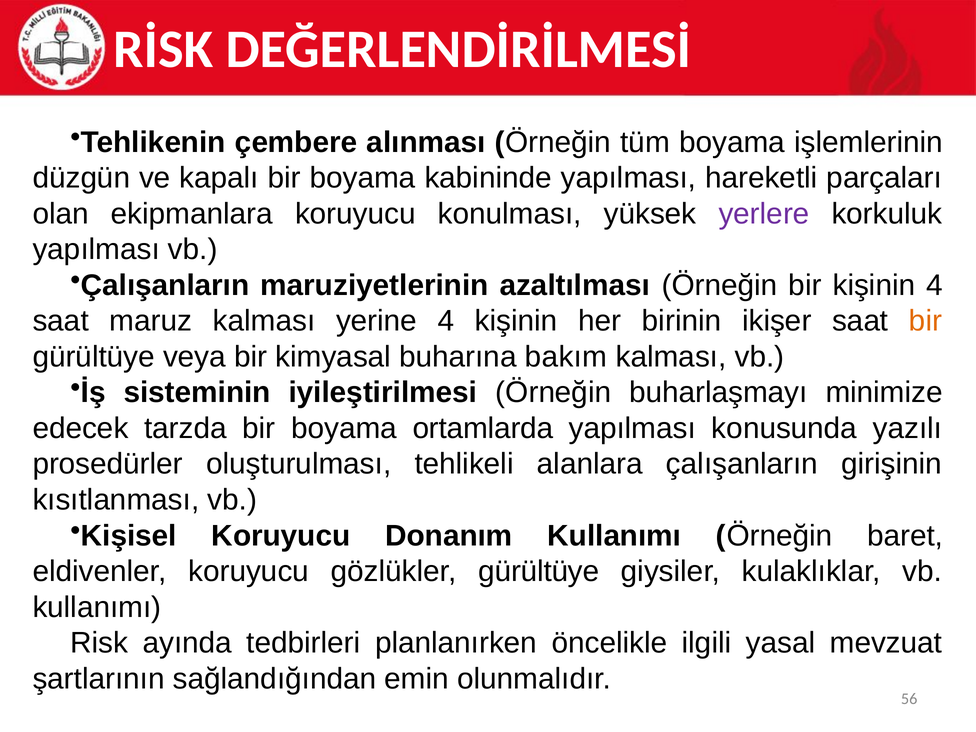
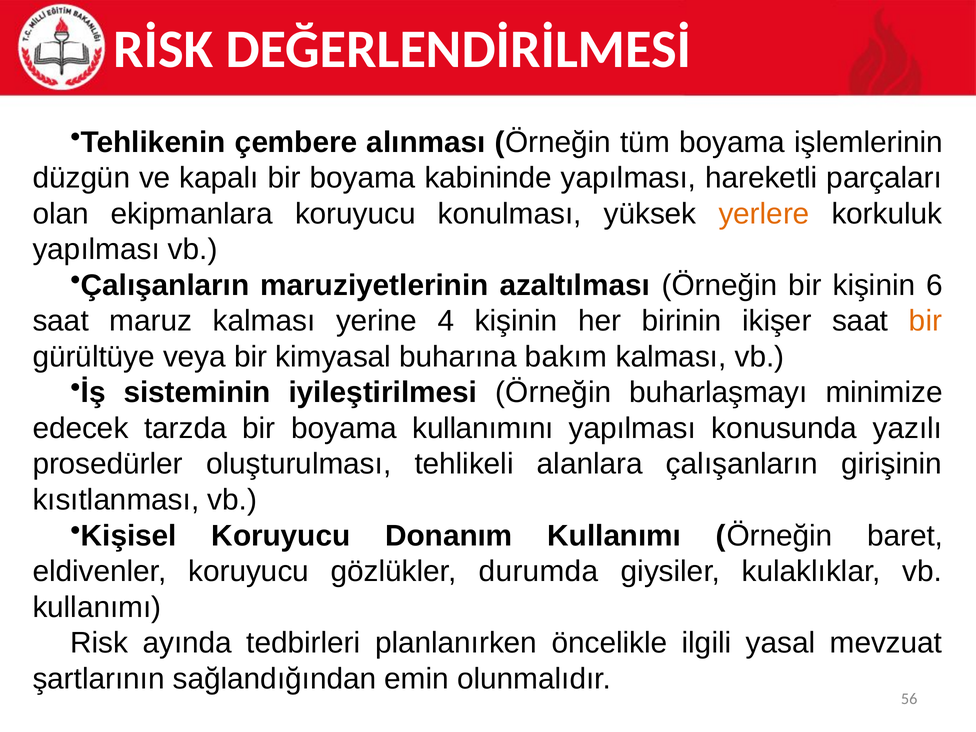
yerlere colour: purple -> orange
kişinin 4: 4 -> 6
ortamlarda: ortamlarda -> kullanımını
gözlükler gürültüye: gürültüye -> durumda
